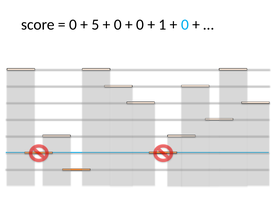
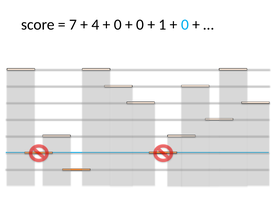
0 at (73, 25): 0 -> 7
5: 5 -> 4
